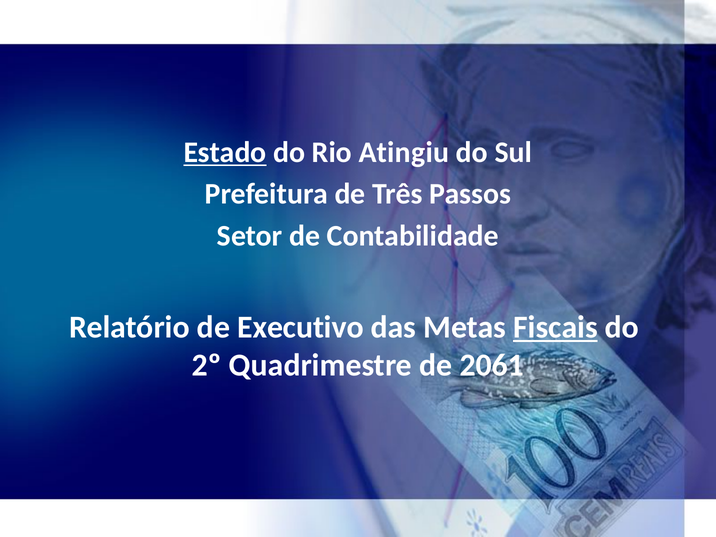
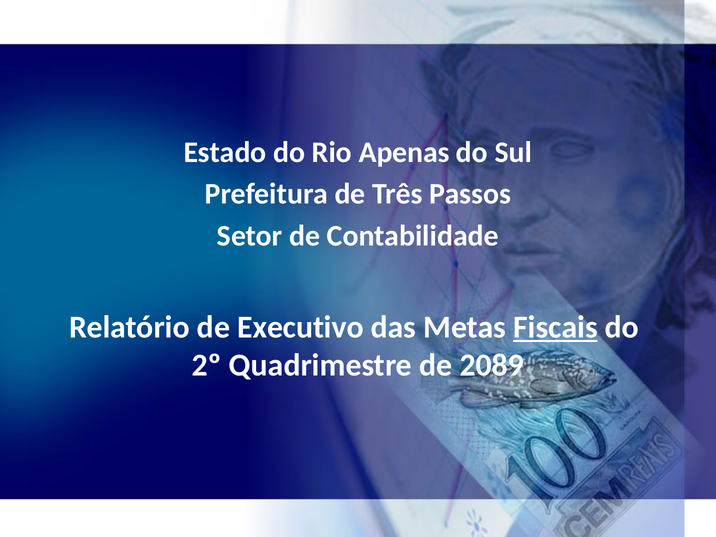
Estado underline: present -> none
Atingiu: Atingiu -> Apenas
2061: 2061 -> 2089
